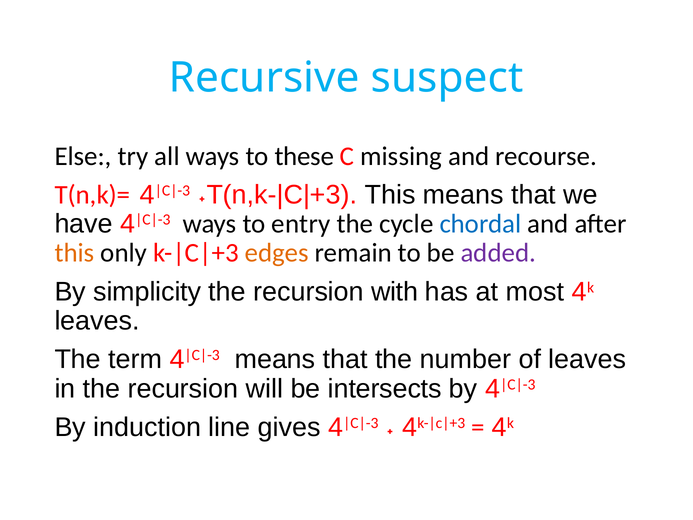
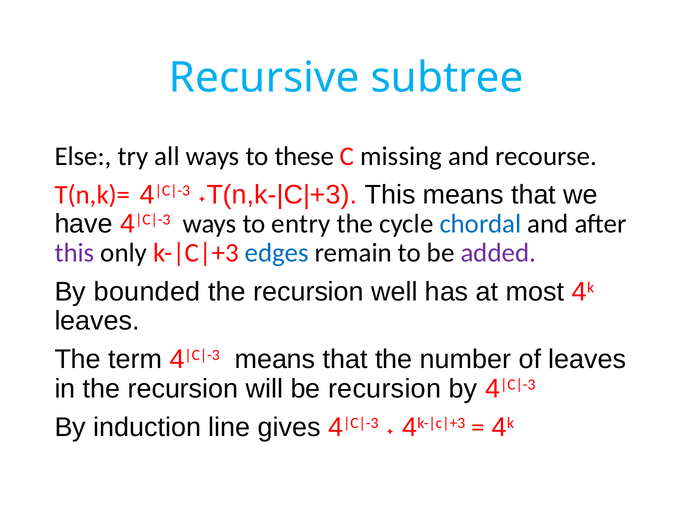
suspect: suspect -> subtree
this at (74, 253) colour: orange -> purple
edges colour: orange -> blue
simplicity: simplicity -> bounded
with: with -> well
be intersects: intersects -> recursion
